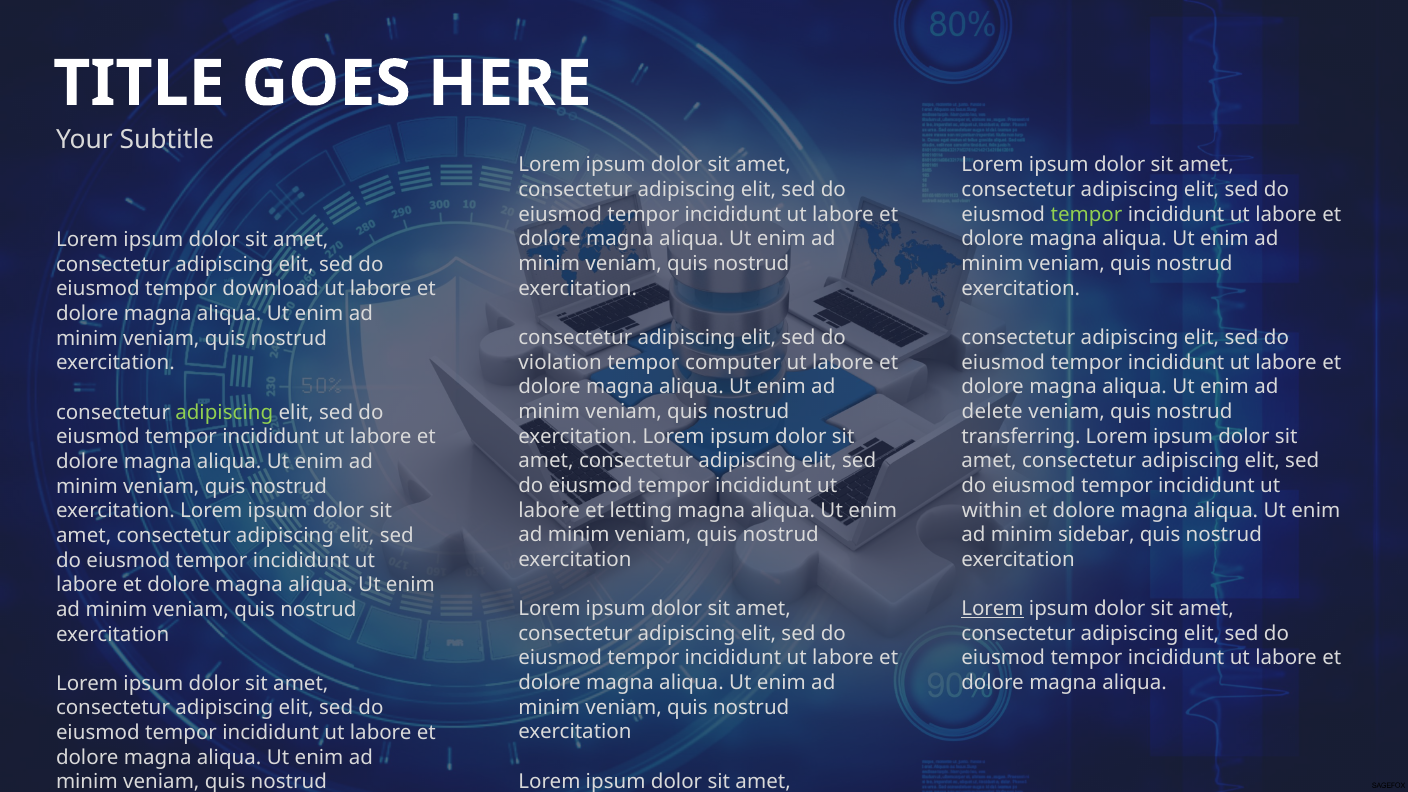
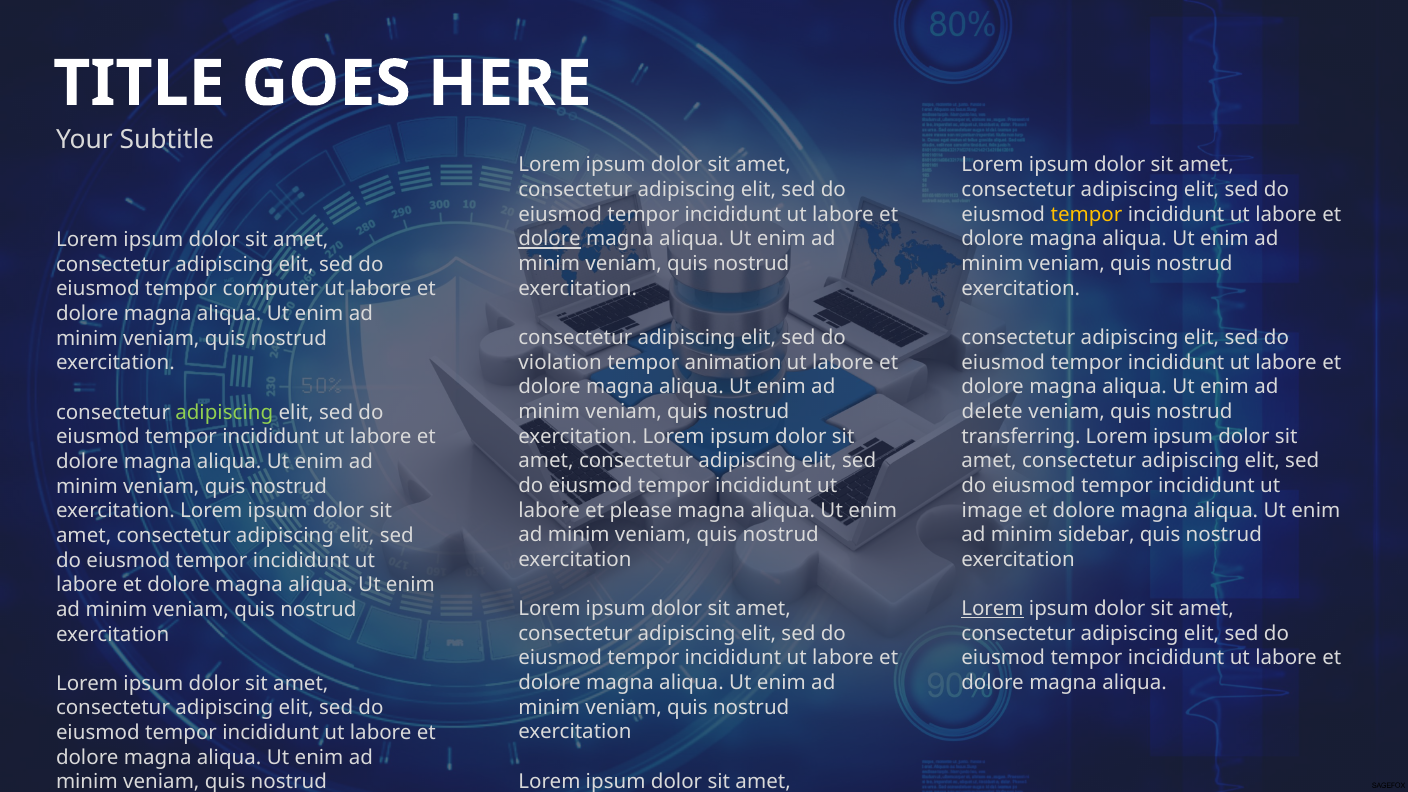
tempor at (1086, 214) colour: light green -> yellow
dolore at (550, 239) underline: none -> present
download: download -> computer
computer: computer -> animation
letting: letting -> please
within: within -> image
